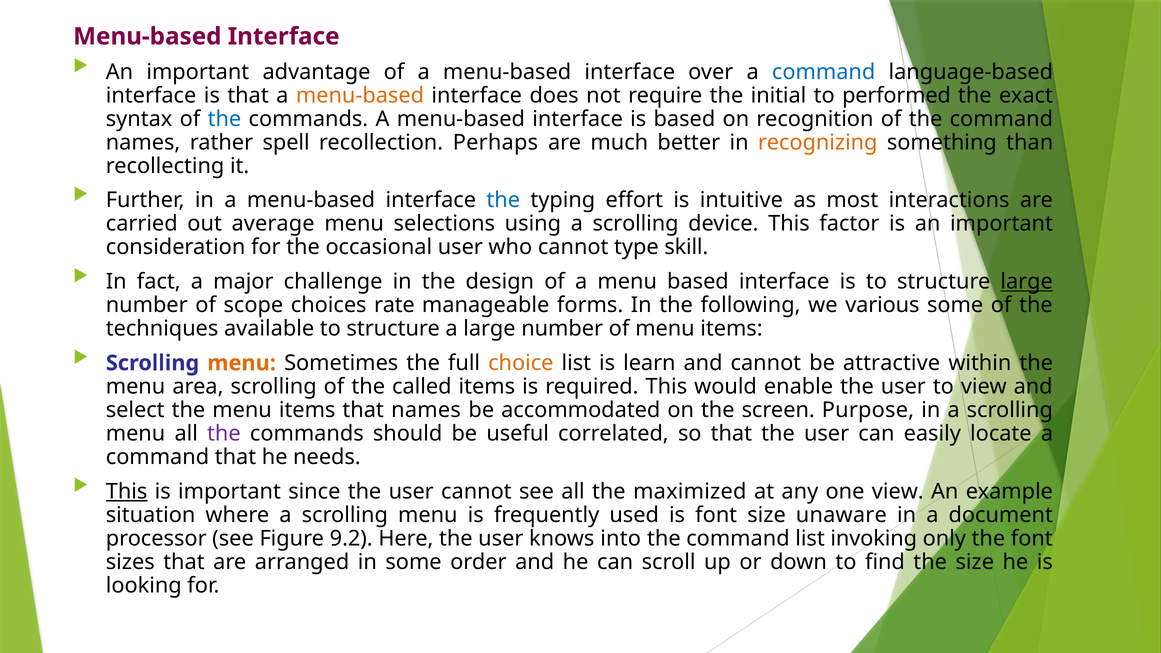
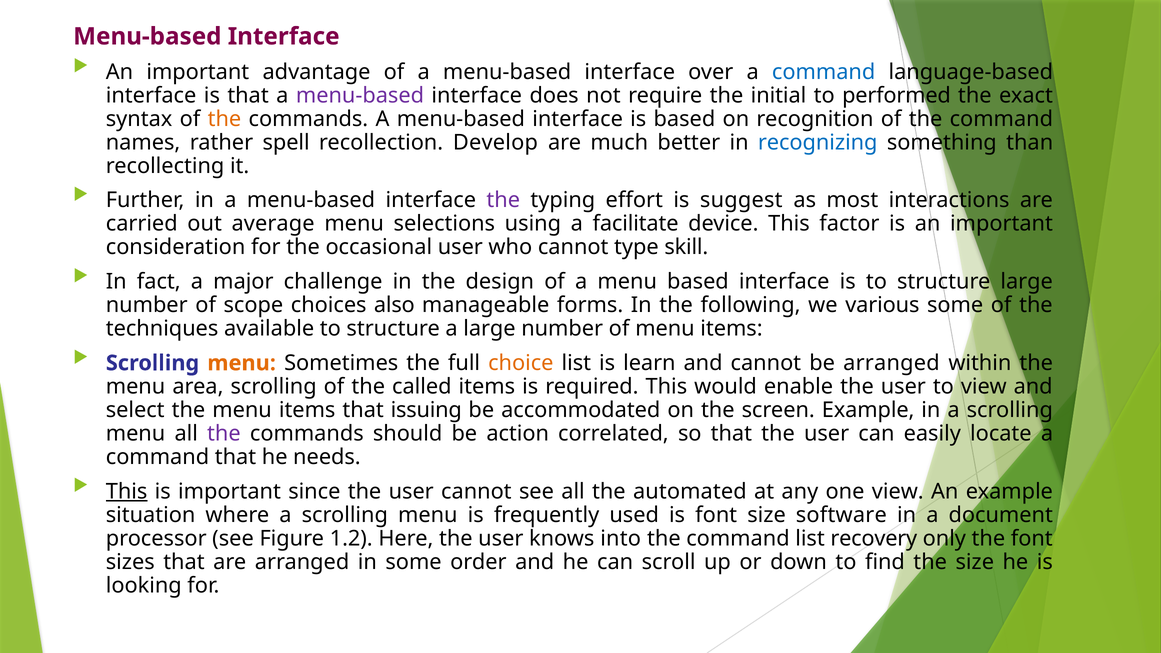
menu-based at (360, 95) colour: orange -> purple
the at (225, 119) colour: blue -> orange
Perhaps: Perhaps -> Develop
recognizing colour: orange -> blue
the at (503, 200) colour: blue -> purple
intuitive: intuitive -> suggest
using a scrolling: scrolling -> facilitate
large at (1027, 282) underline: present -> none
rate: rate -> also
be attractive: attractive -> arranged
that names: names -> issuing
screen Purpose: Purpose -> Example
useful: useful -> action
maximized: maximized -> automated
unaware: unaware -> software
9.2: 9.2 -> 1.2
invoking: invoking -> recovery
